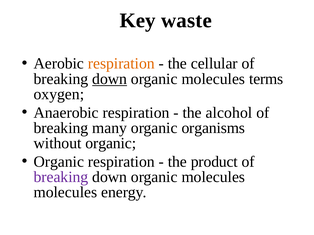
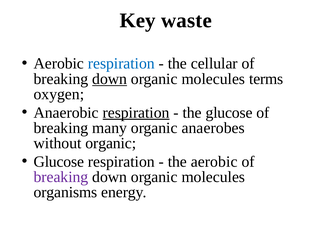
respiration at (121, 64) colour: orange -> blue
respiration at (136, 113) underline: none -> present
the alcohol: alcohol -> glucose
organisms: organisms -> anaerobes
Organic at (59, 162): Organic -> Glucose
the product: product -> aerobic
molecules at (65, 193): molecules -> organisms
